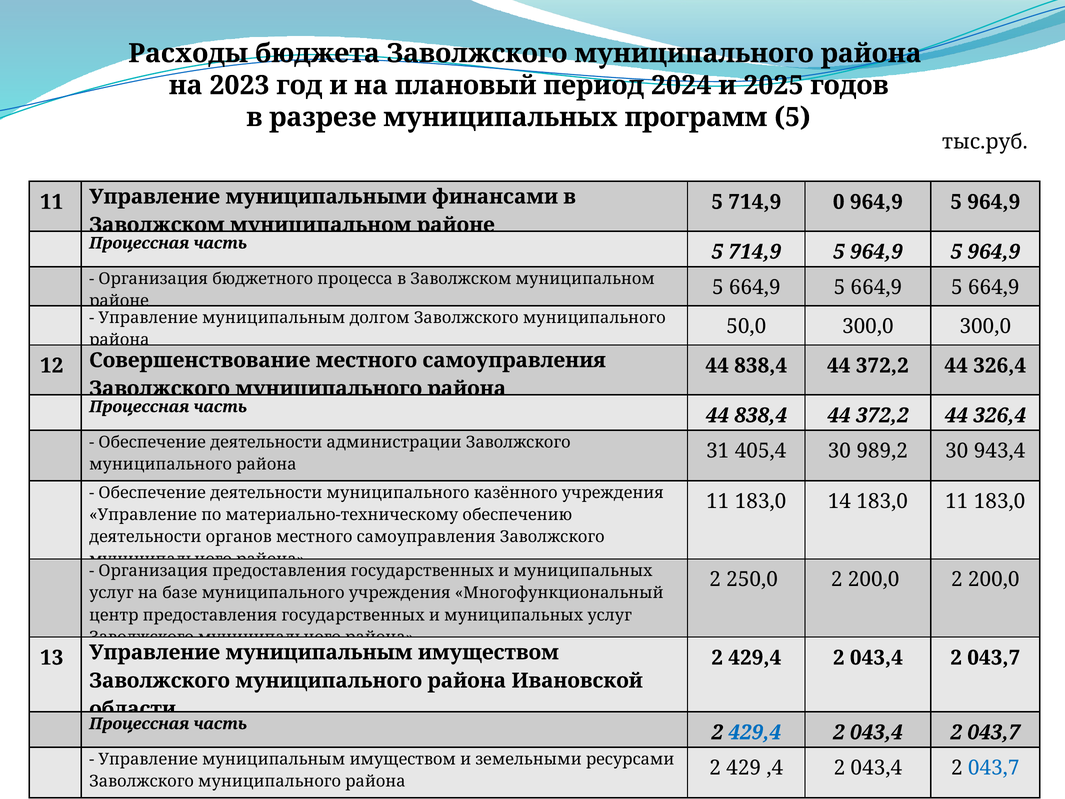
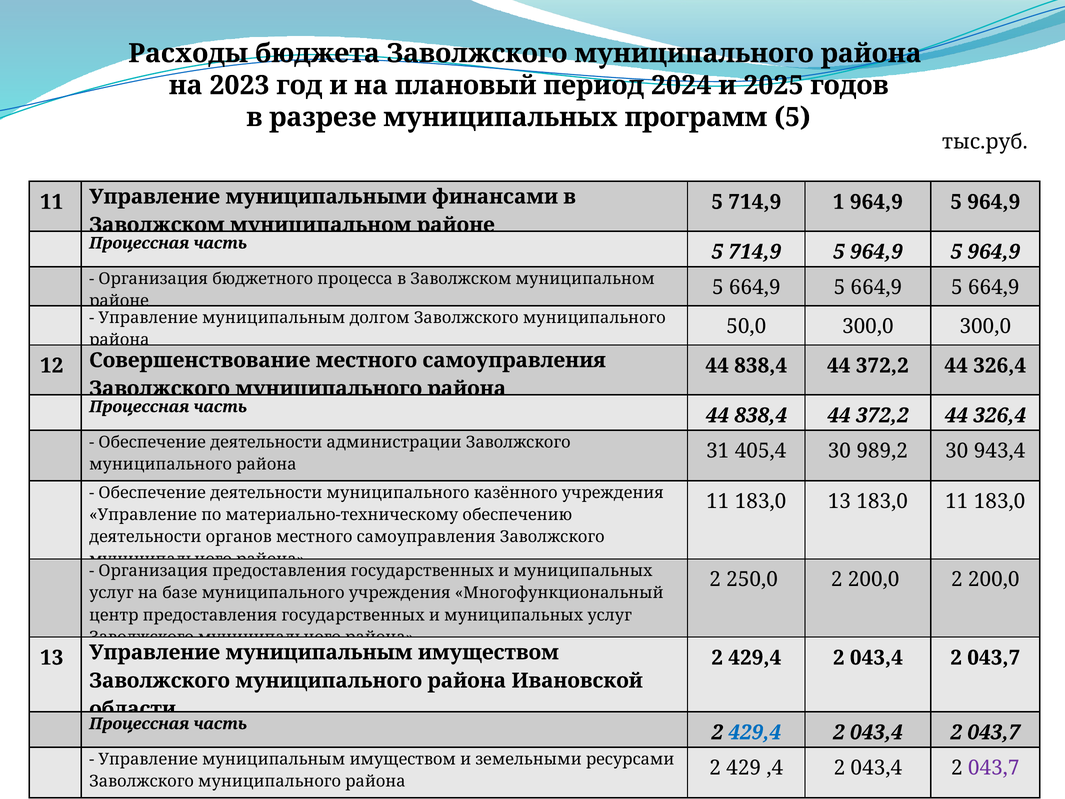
0: 0 -> 1
183,0 14: 14 -> 13
043,7 at (994, 768) colour: blue -> purple
